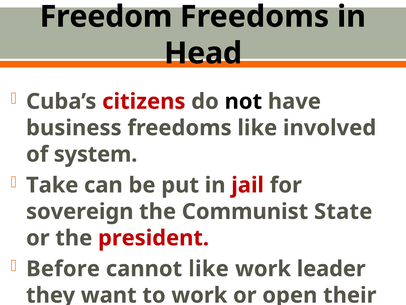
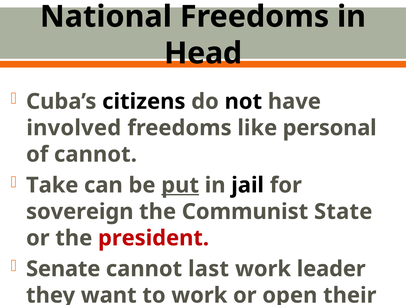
Freedom: Freedom -> National
citizens colour: red -> black
business at (74, 128): business -> involved
involved: involved -> personal
of system: system -> cannot
put underline: none -> present
jail colour: red -> black
Before: Before -> Senate
cannot like: like -> last
